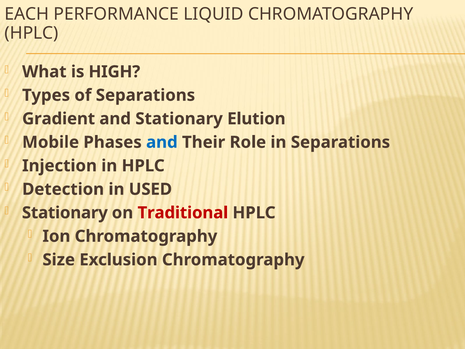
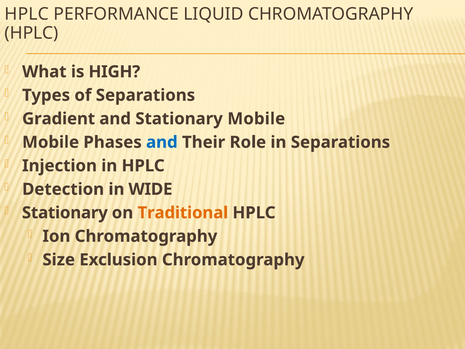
EACH at (27, 14): EACH -> HPLC
Stationary Elution: Elution -> Mobile
USED: USED -> WIDE
Traditional colour: red -> orange
